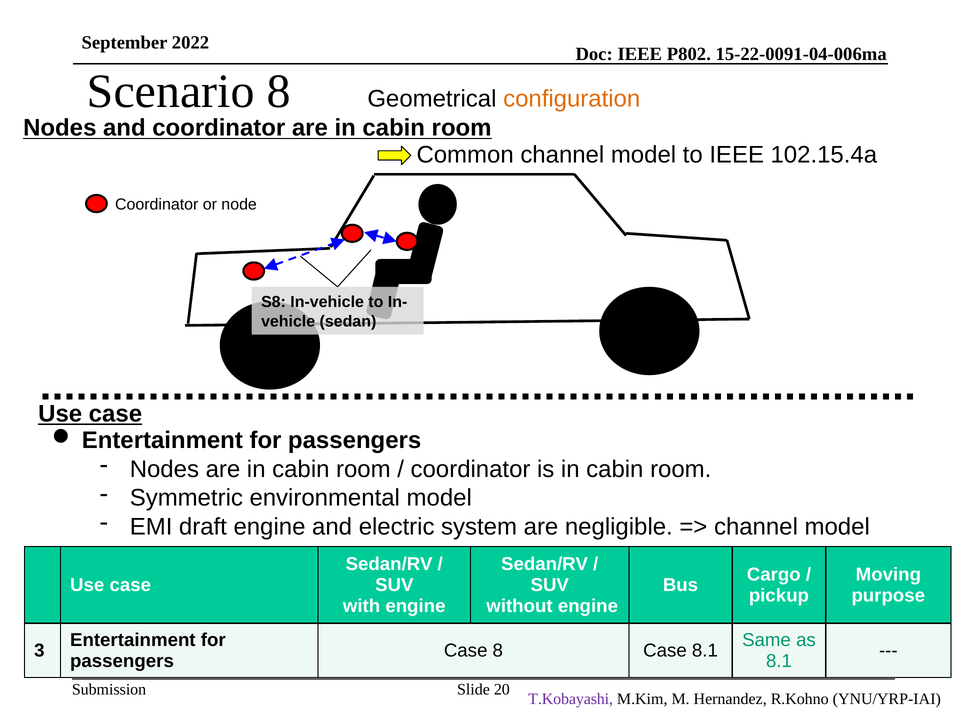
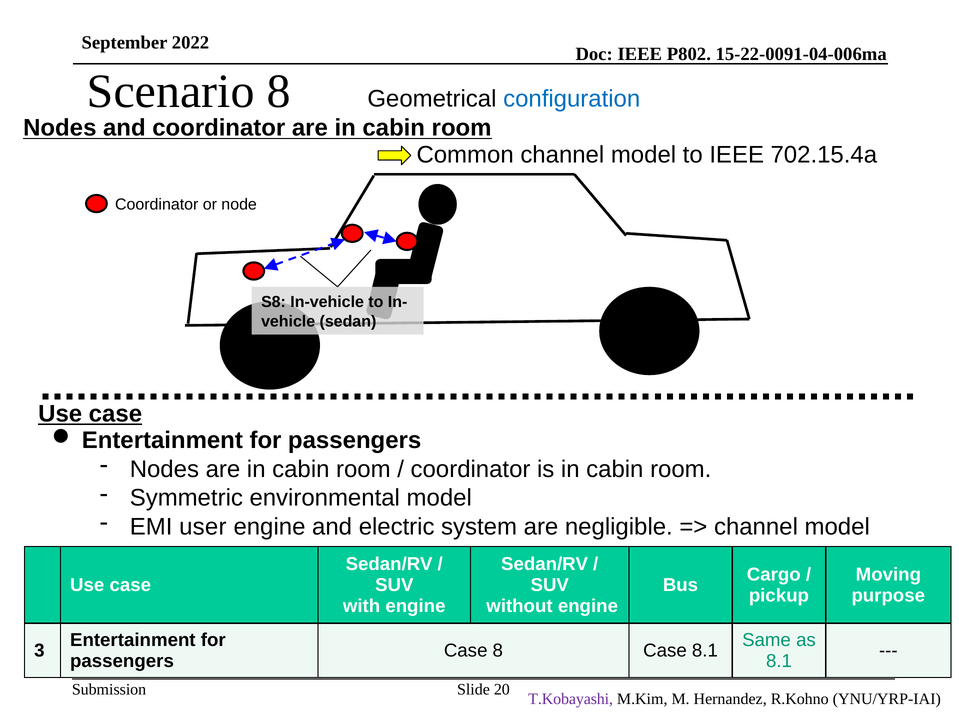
configuration colour: orange -> blue
102.15.4a: 102.15.4a -> 702.15.4a
draft: draft -> user
